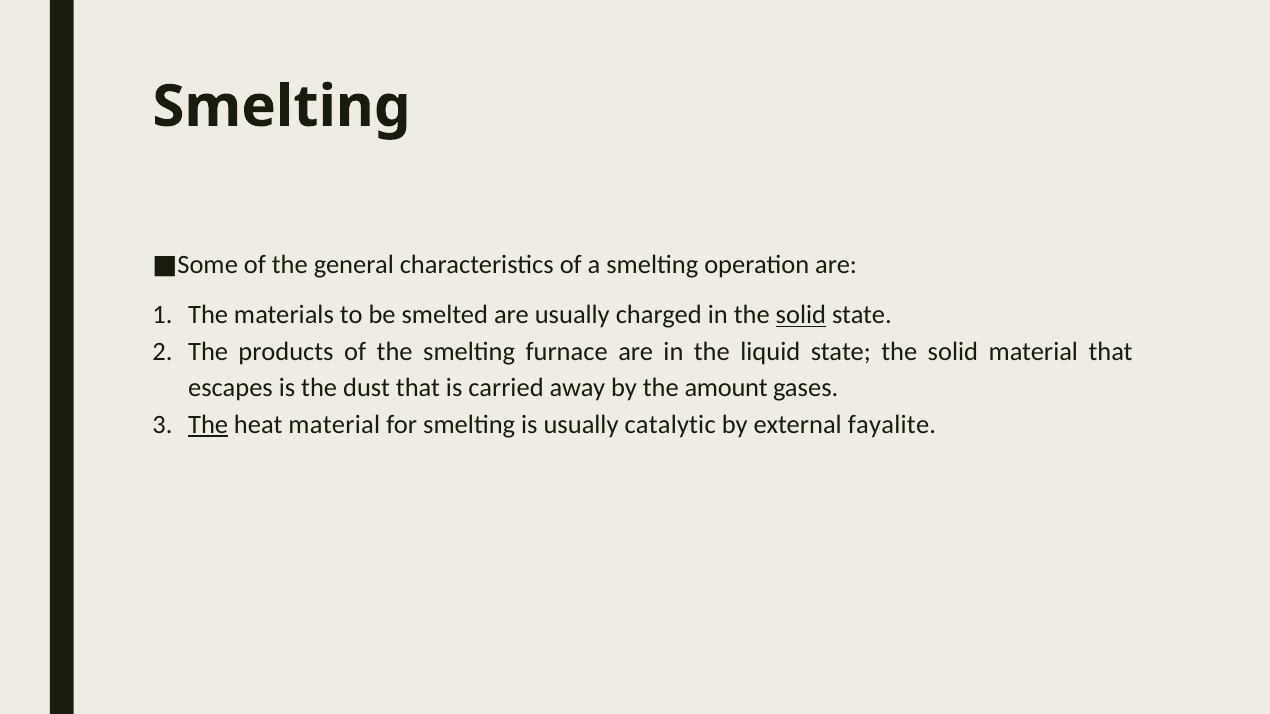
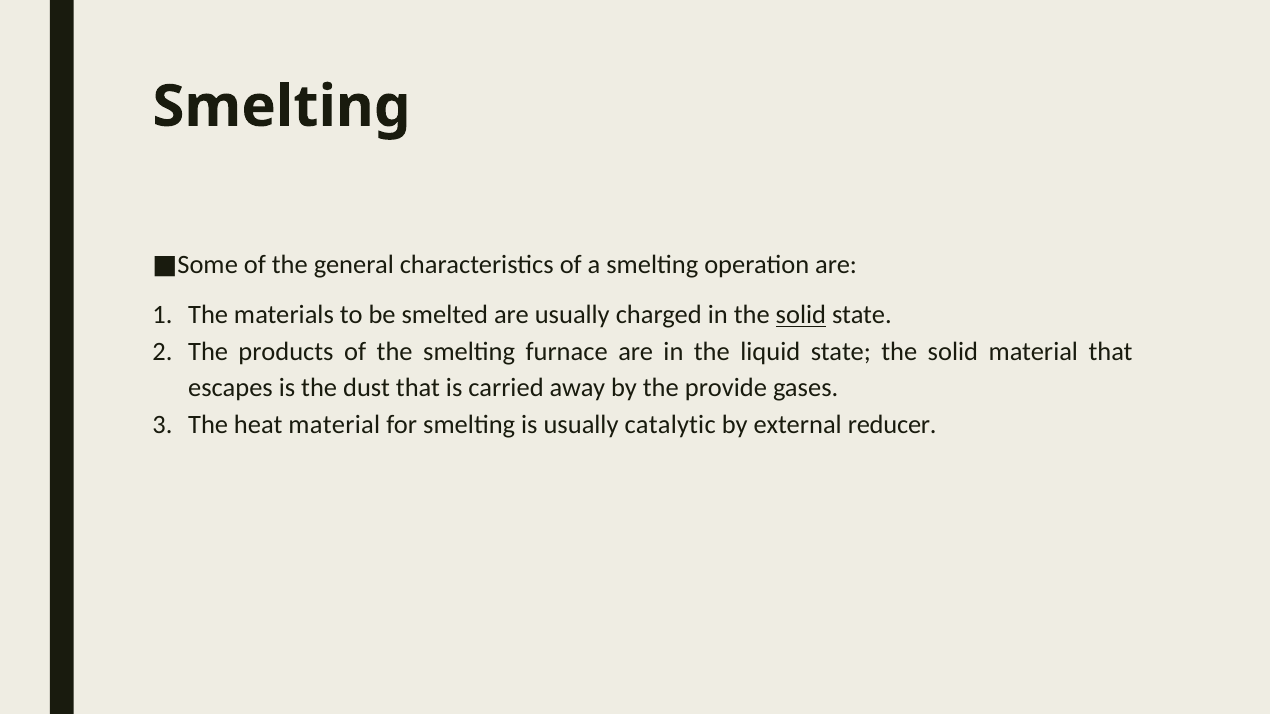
amount: amount -> provide
The at (208, 425) underline: present -> none
fayalite: fayalite -> reducer
